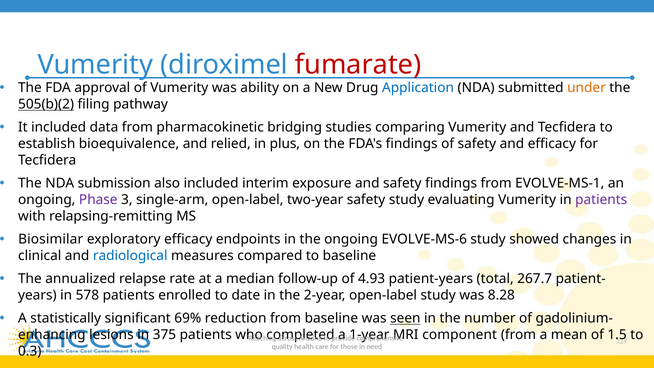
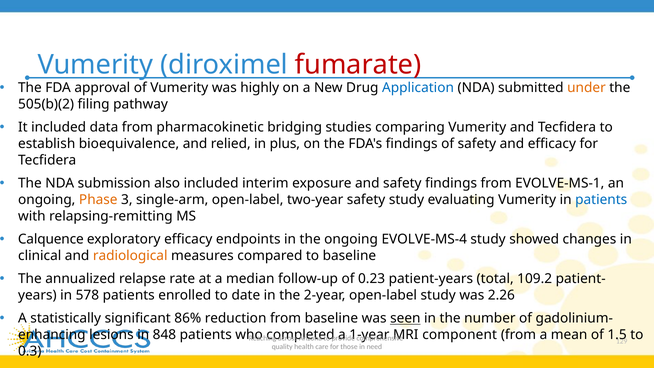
ability: ability -> highly
505(b)(2 underline: present -> none
Phase colour: purple -> orange
patients at (601, 200) colour: purple -> blue
Biosimilar: Biosimilar -> Calquence
EVOLVE-MS-6: EVOLVE-MS-6 -> EVOLVE-MS-4
radiological colour: blue -> orange
4.93: 4.93 -> 0.23
267.7: 267.7 -> 109.2
8.28: 8.28 -> 2.26
69%: 69% -> 86%
375: 375 -> 848
